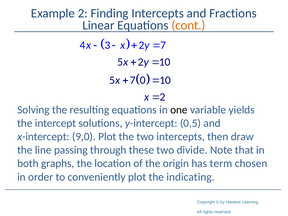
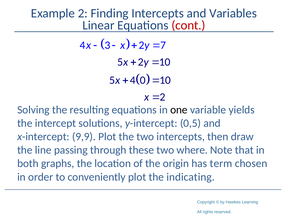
Fractions: Fractions -> Variables
cont colour: orange -> red
7 at (133, 80): 7 -> 4
9,0: 9,0 -> 9,9
divide: divide -> where
